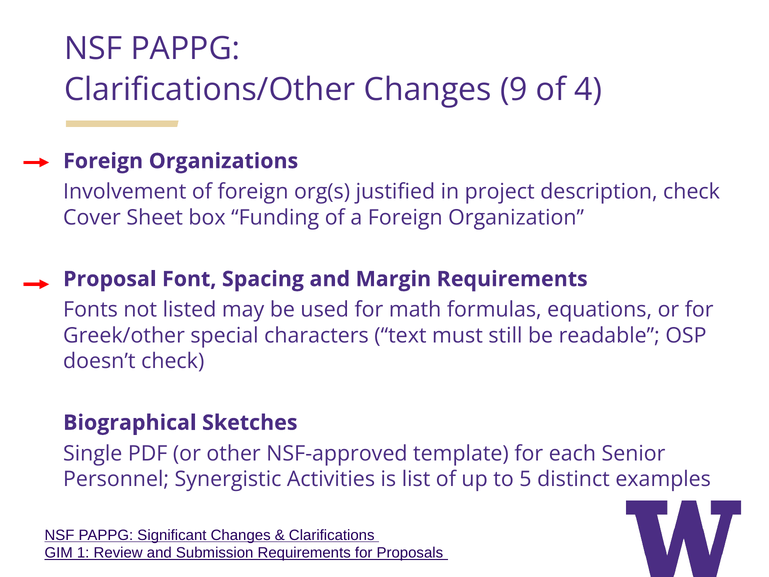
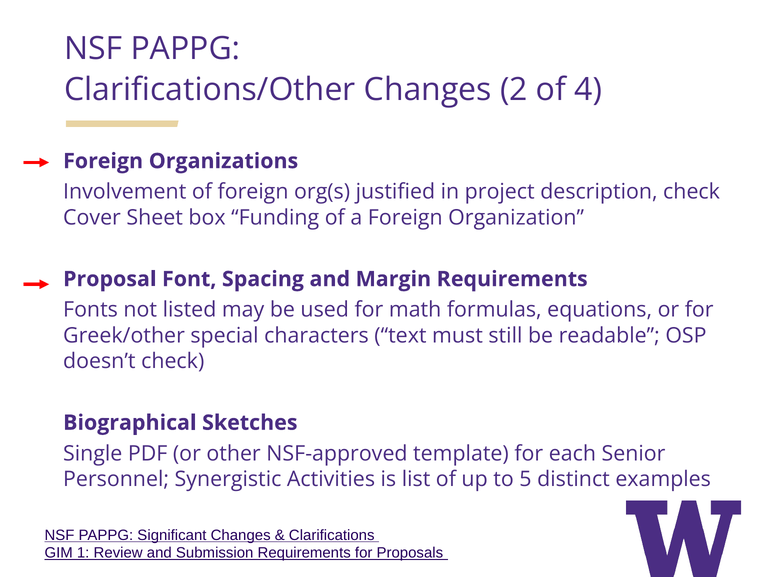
9: 9 -> 2
